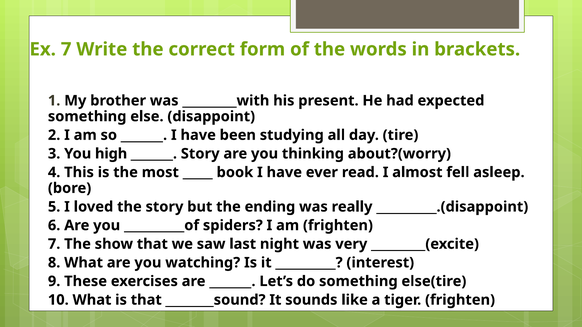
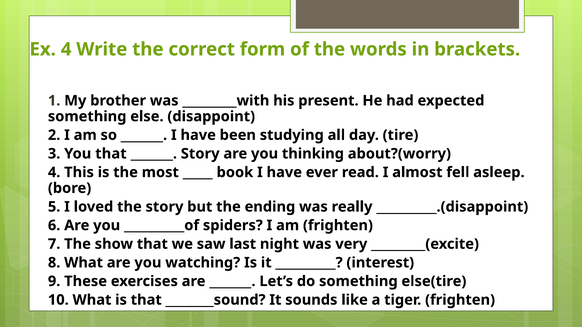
Ex 7: 7 -> 4
You high: high -> that
